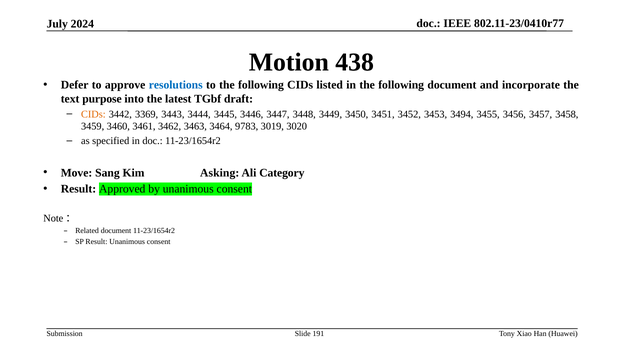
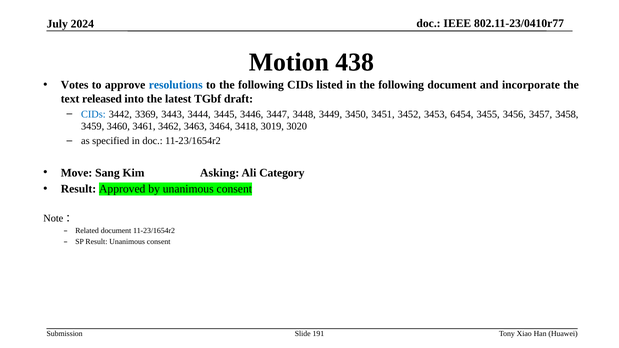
Defer: Defer -> Votes
purpose: purpose -> released
CIDs at (93, 114) colour: orange -> blue
3494: 3494 -> 6454
9783: 9783 -> 3418
